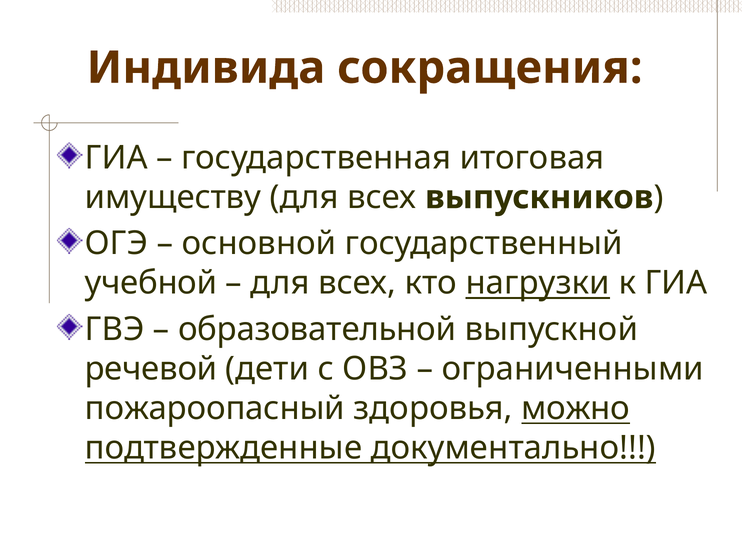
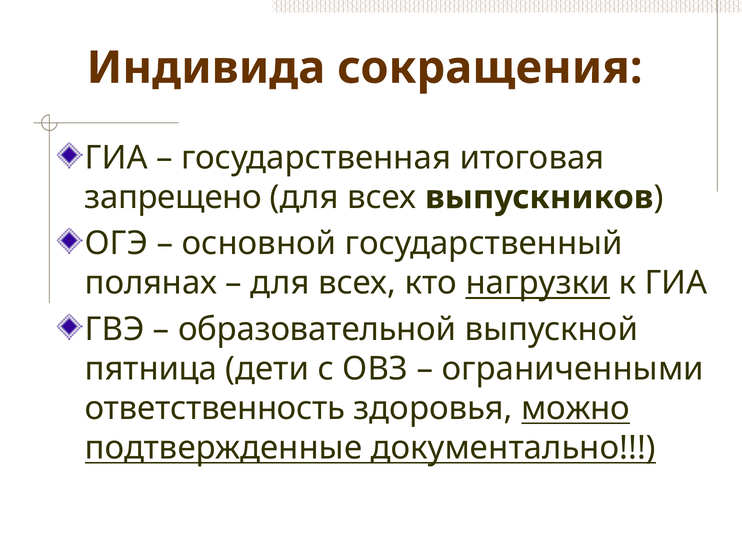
имуществу: имуществу -> запрещено
учебной: учебной -> полянах
речевой: речевой -> пятница
пожароопасный: пожароопасный -> ответственность
